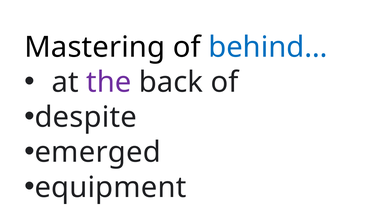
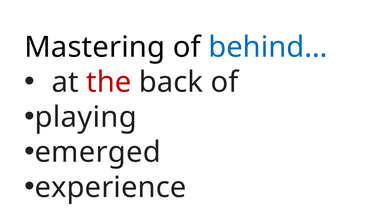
the colour: purple -> red
despite: despite -> playing
equipment: equipment -> experience
